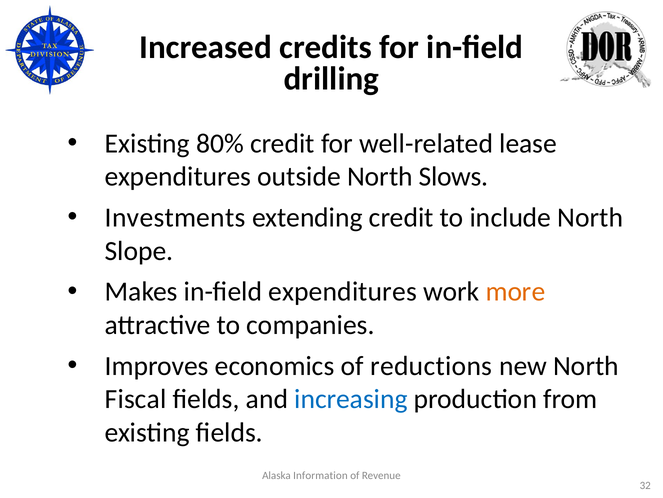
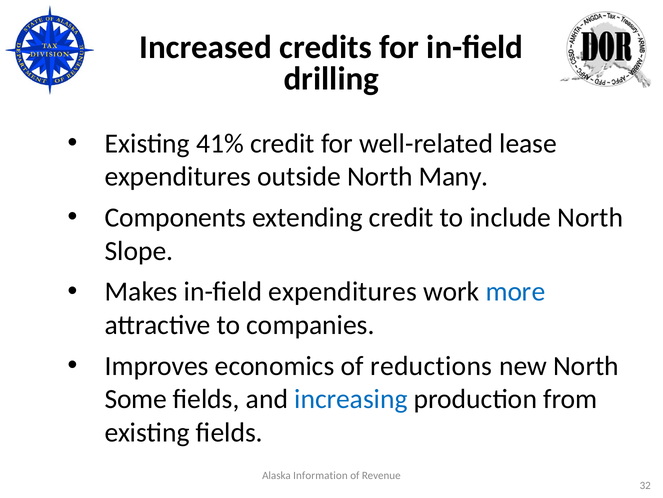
80%: 80% -> 41%
Slows: Slows -> Many
Investments: Investments -> Components
more colour: orange -> blue
Fiscal: Fiscal -> Some
